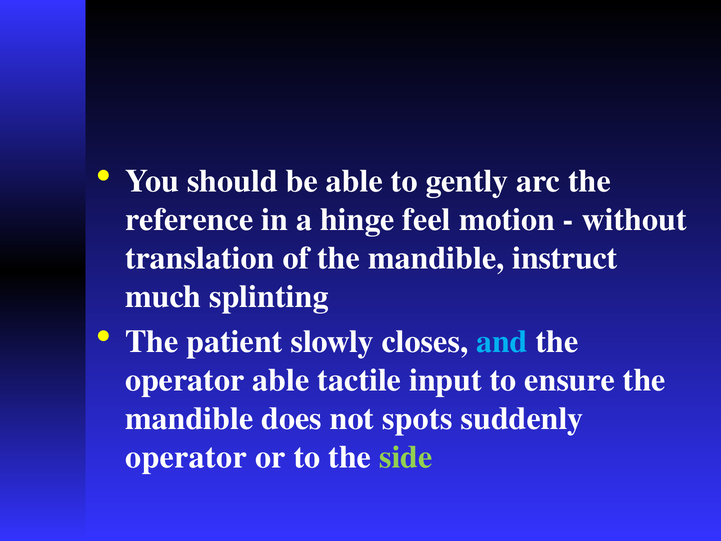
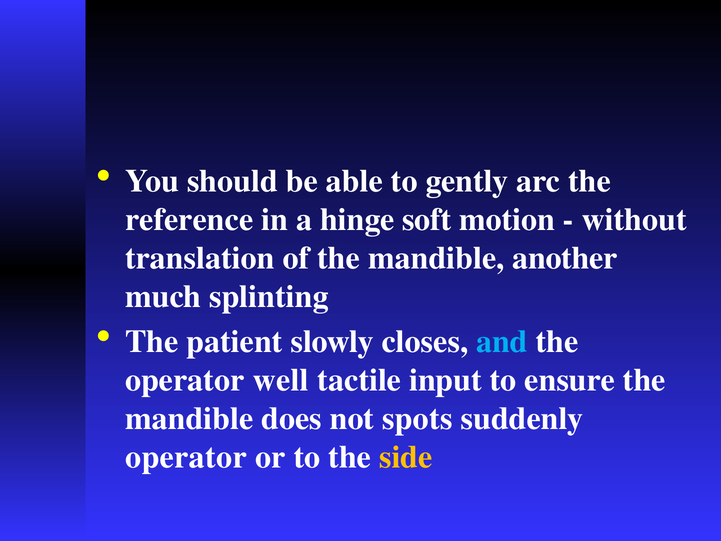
feel: feel -> soft
instruct: instruct -> another
operator able: able -> well
side colour: light green -> yellow
